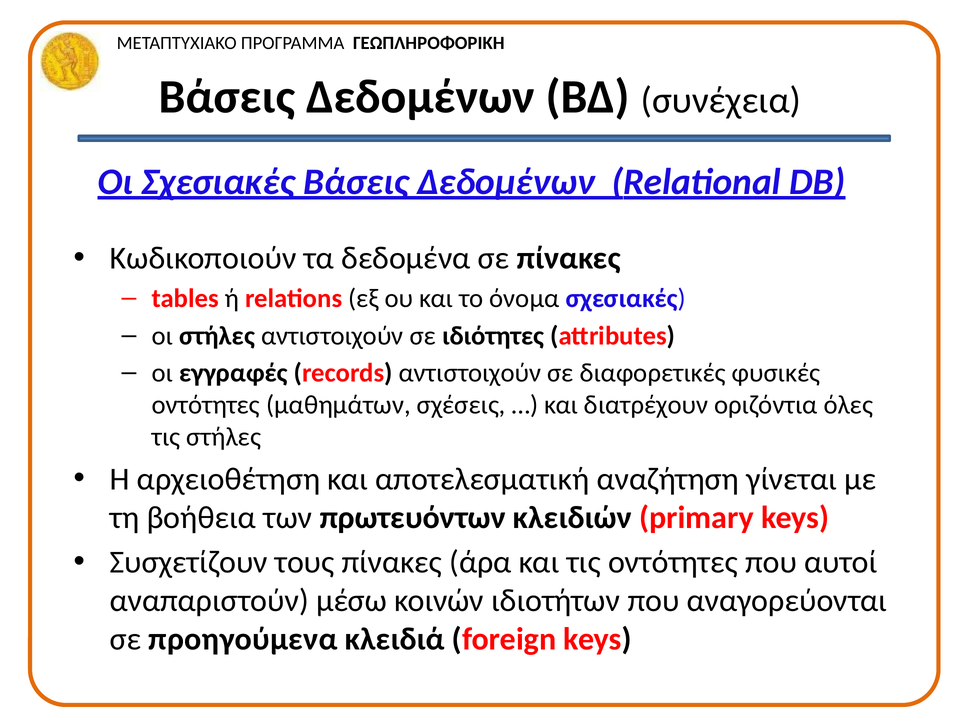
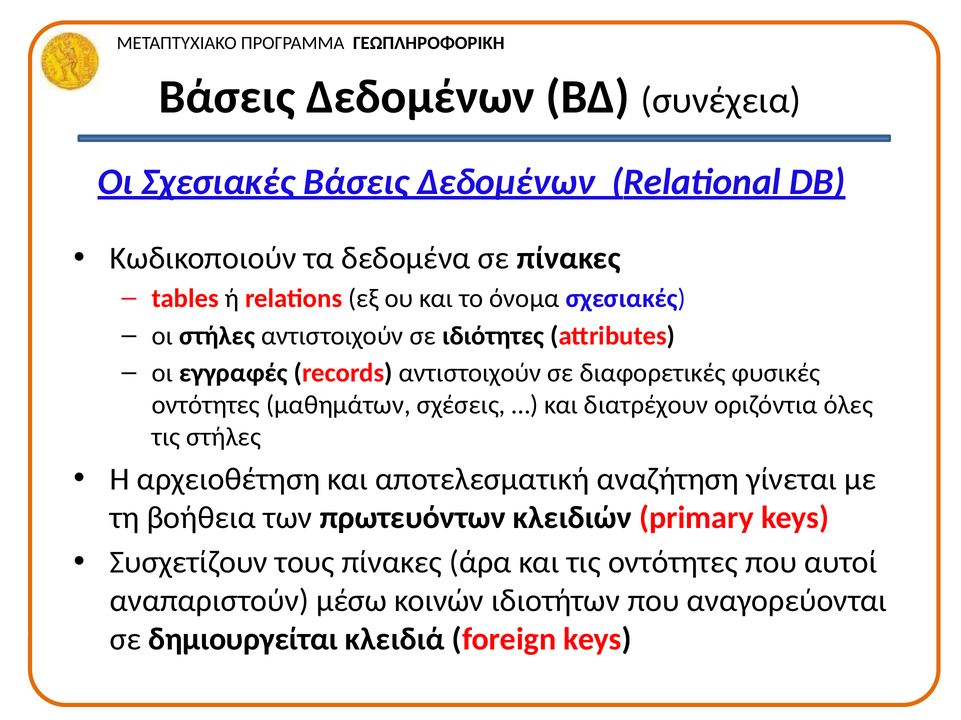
προηγούμενα: προηγούμενα -> δημιουργείται
